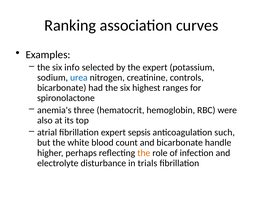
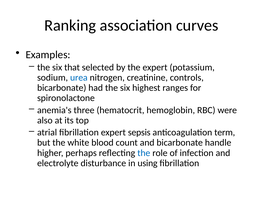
info: info -> that
such: such -> term
the at (144, 153) colour: orange -> blue
trials: trials -> using
